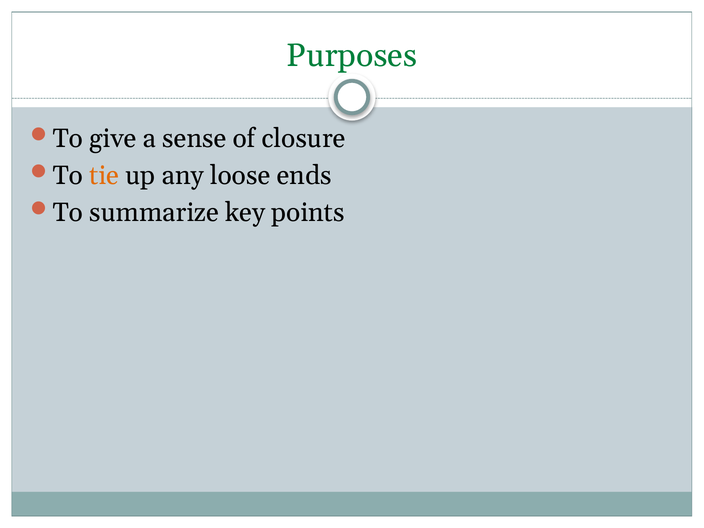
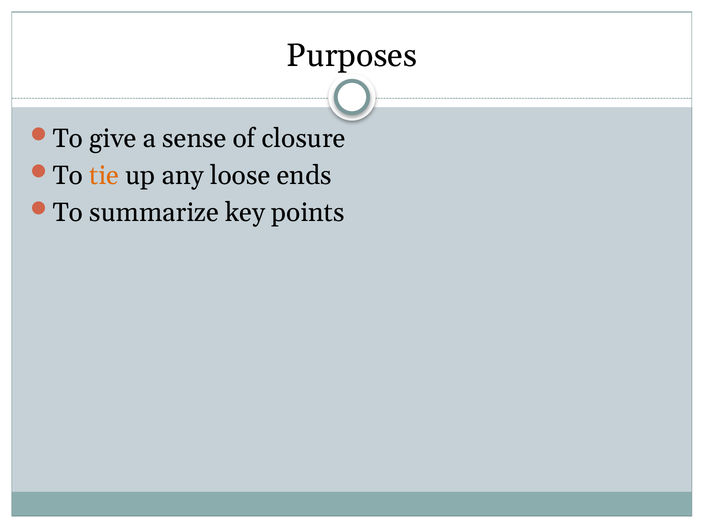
Purposes colour: green -> black
